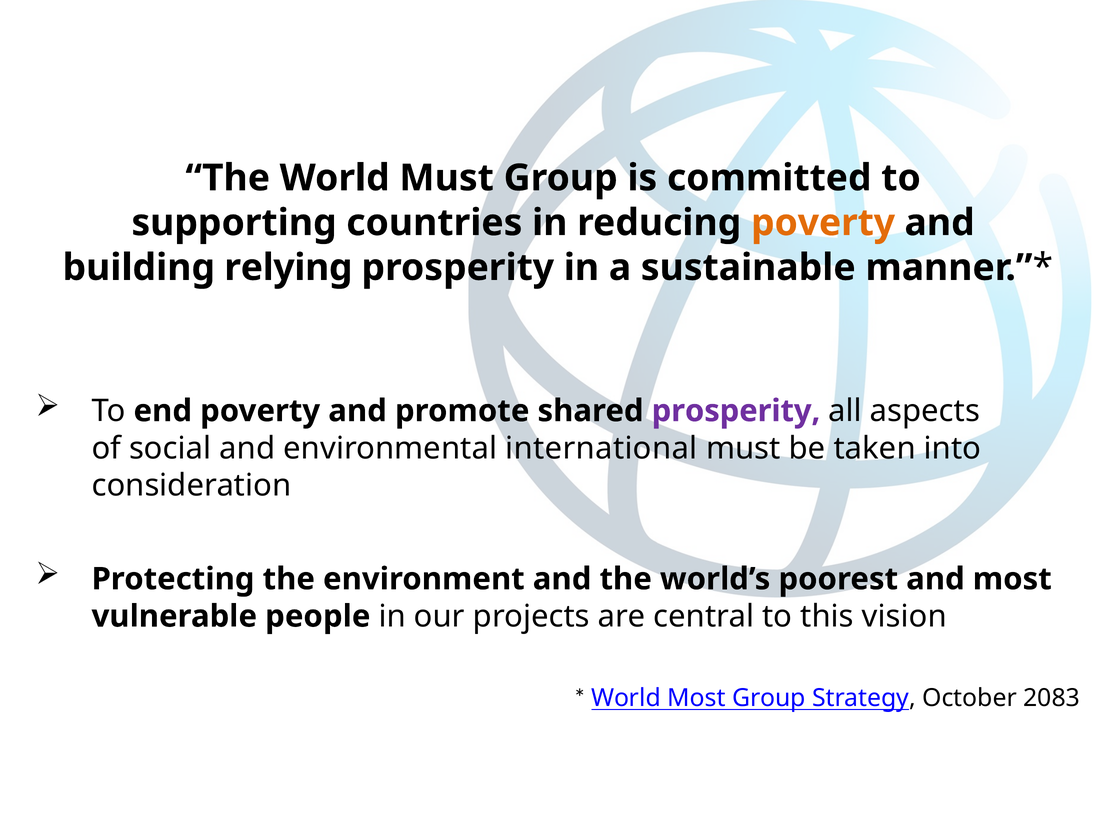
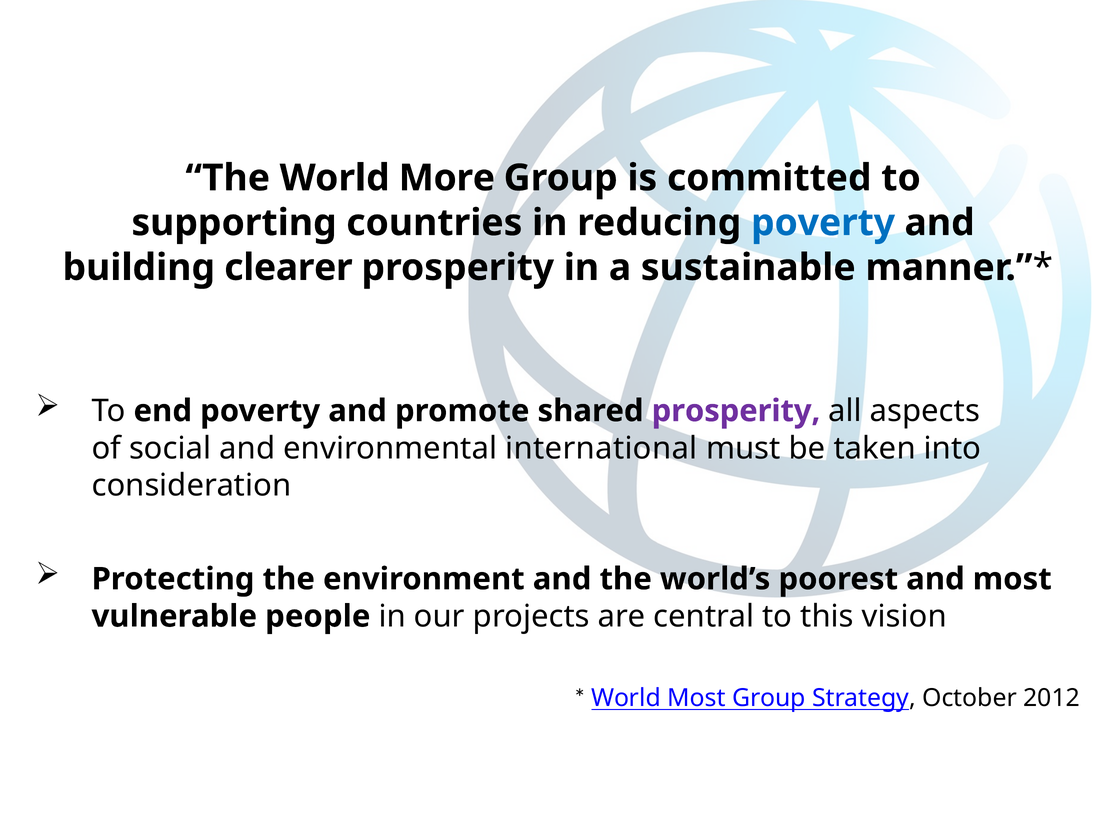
World Must: Must -> More
poverty at (823, 223) colour: orange -> blue
relying: relying -> clearer
2083: 2083 -> 2012
